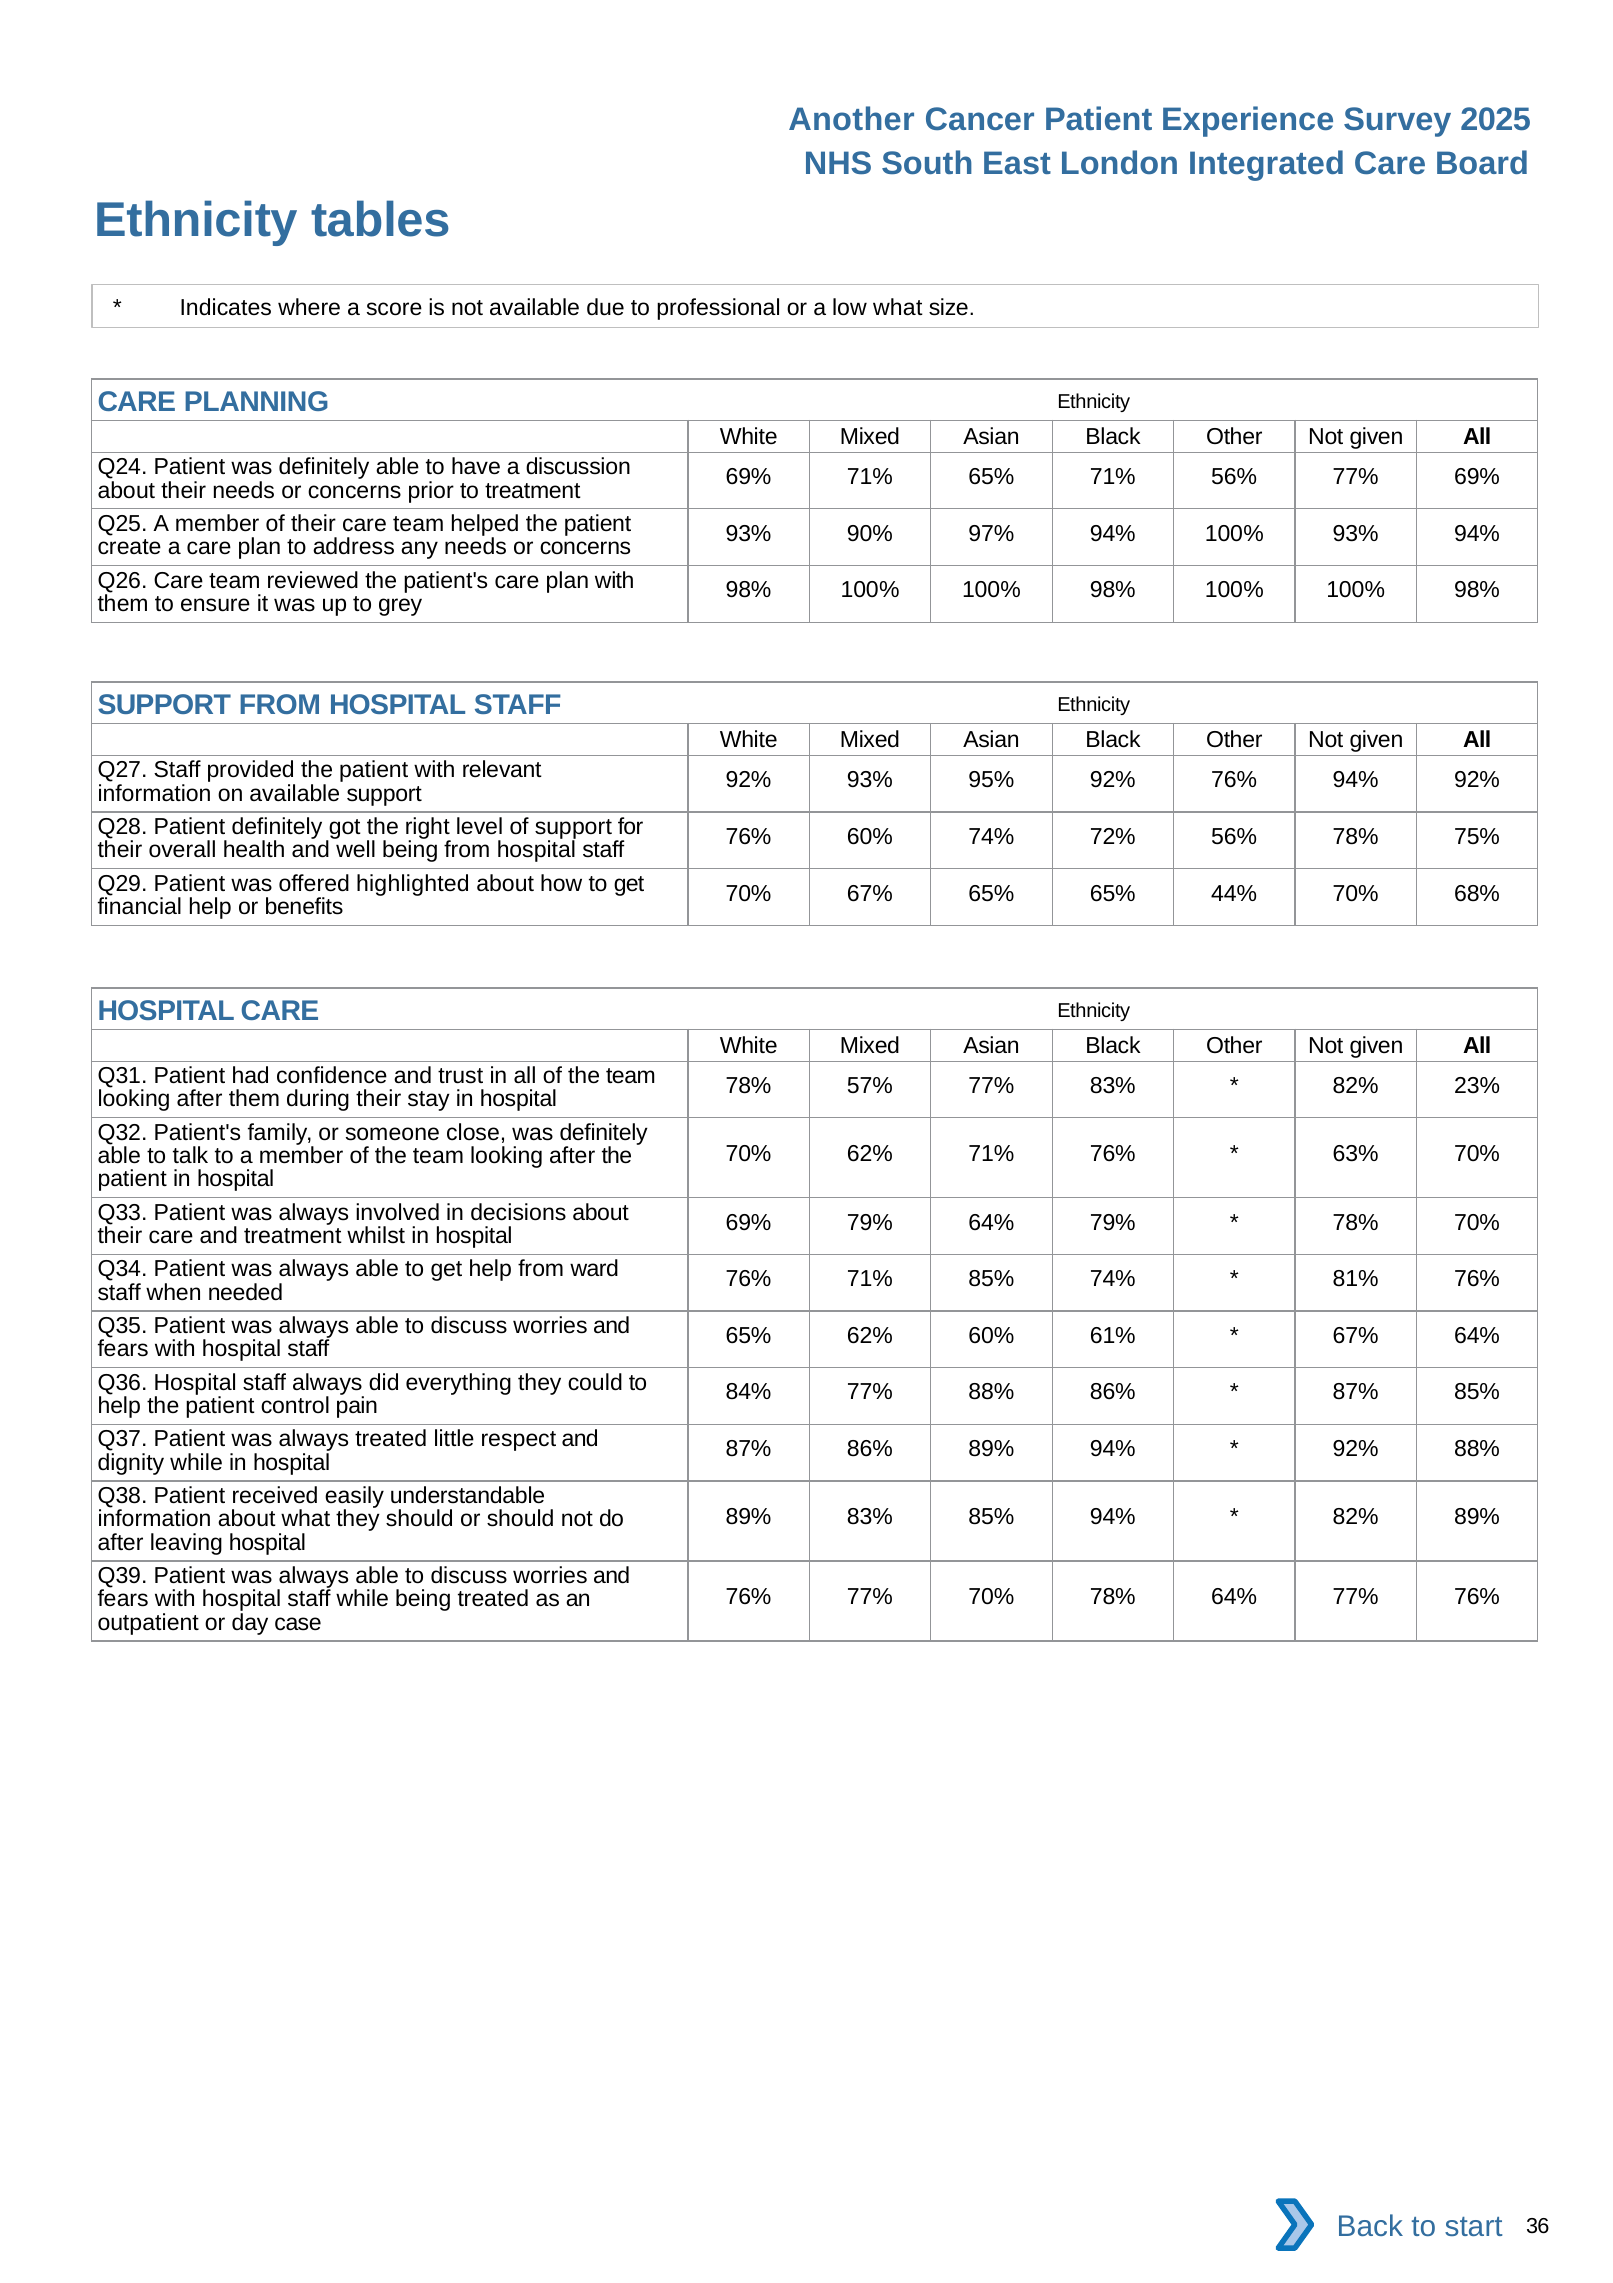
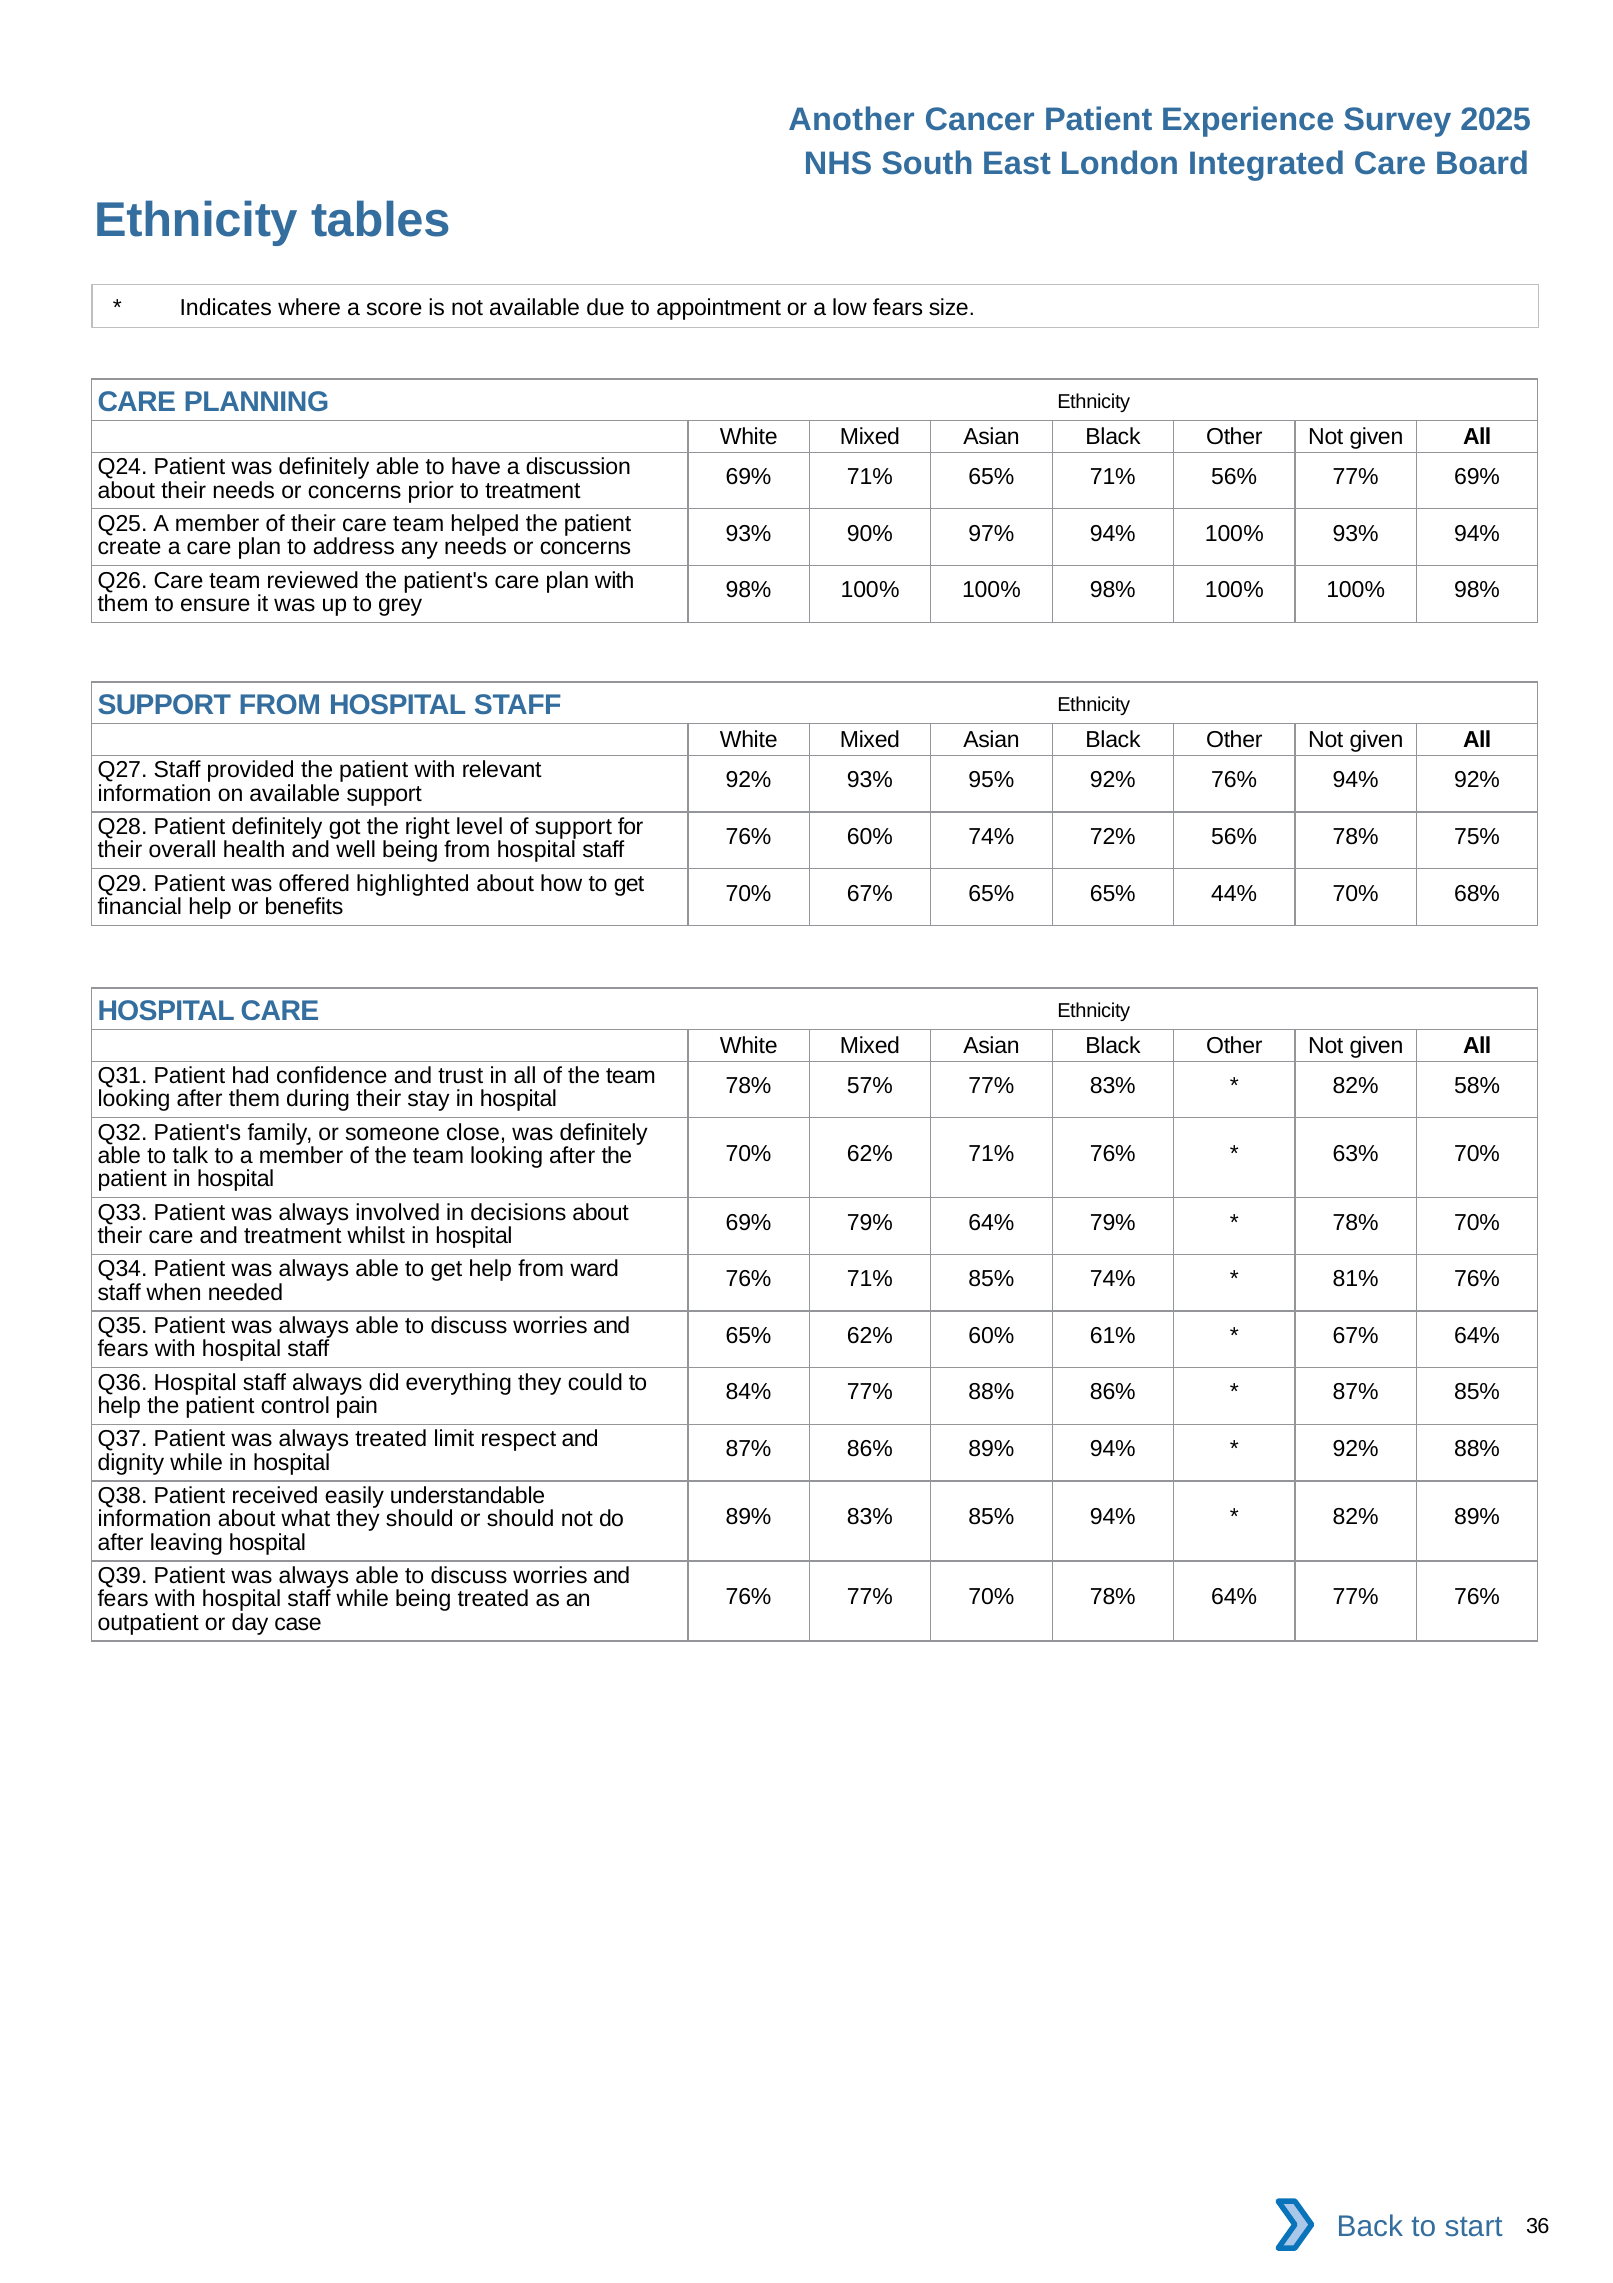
professional: professional -> appointment
low what: what -> fears
23%: 23% -> 58%
little: little -> limit
